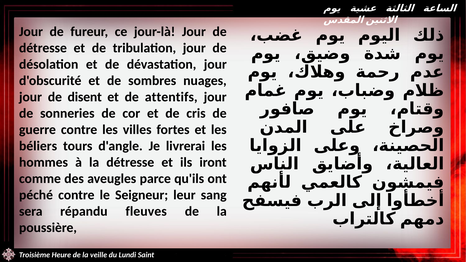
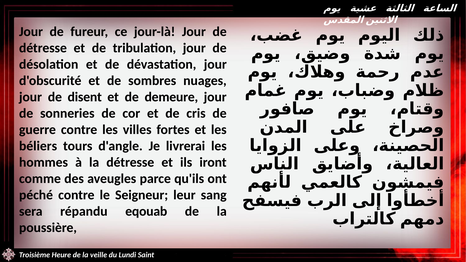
attentifs: attentifs -> demeure
fleuves: fleuves -> eqouab
